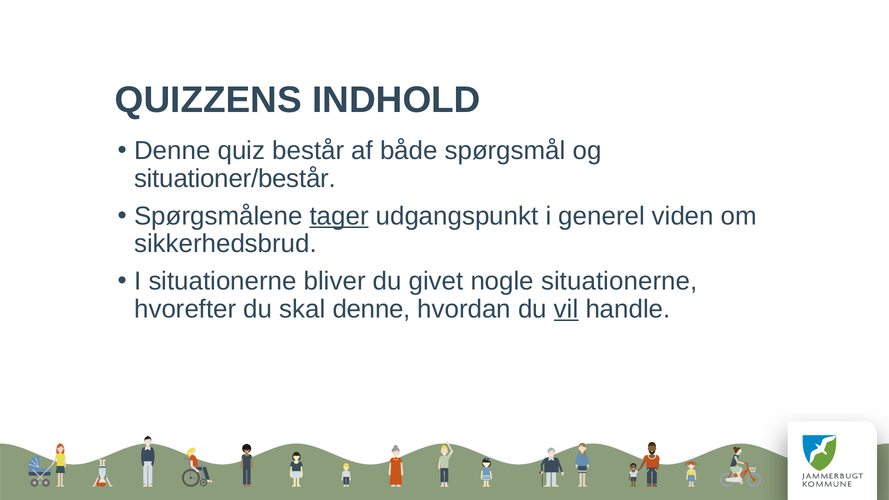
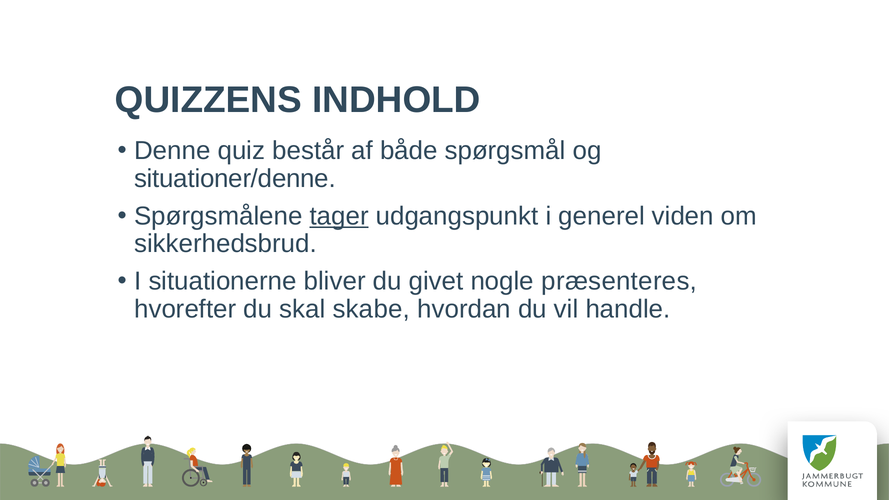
situationer/består: situationer/består -> situationer/denne
nogle situationerne: situationerne -> præsenteres
skal denne: denne -> skabe
vil underline: present -> none
